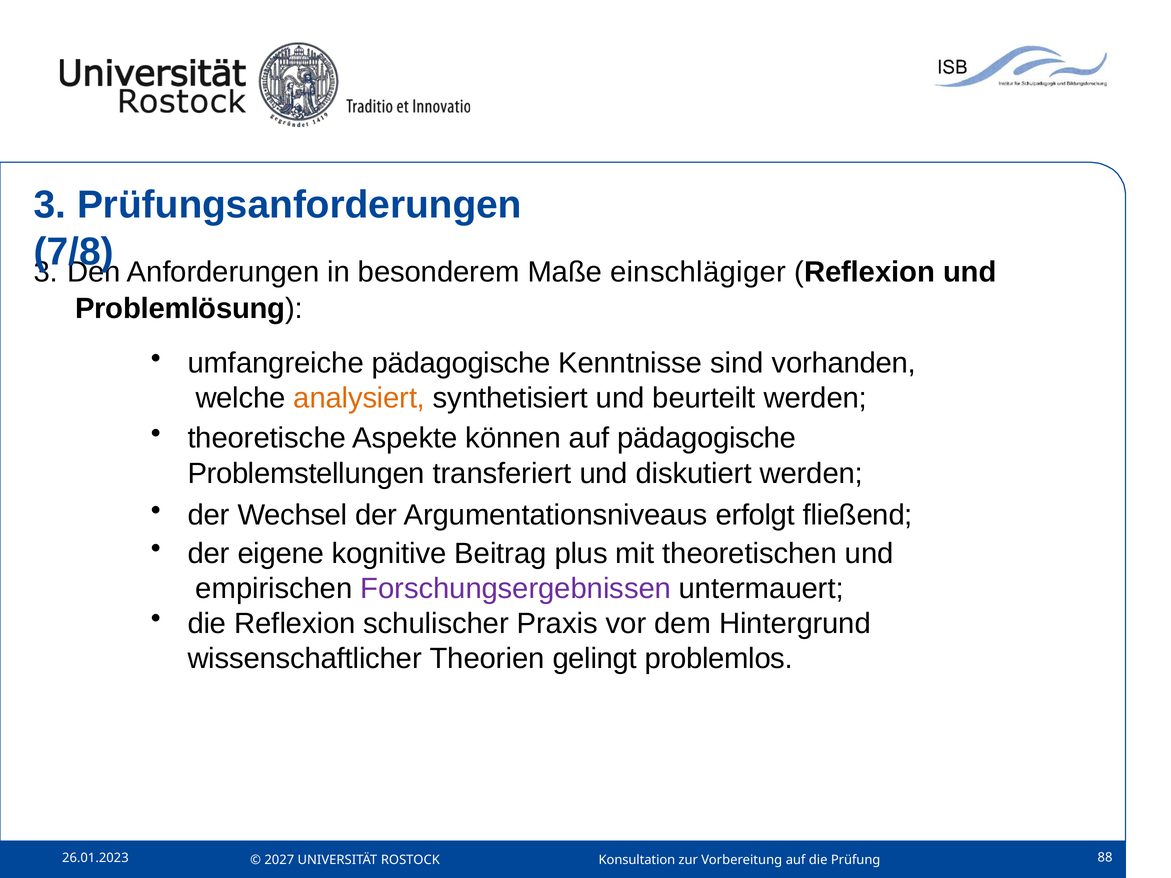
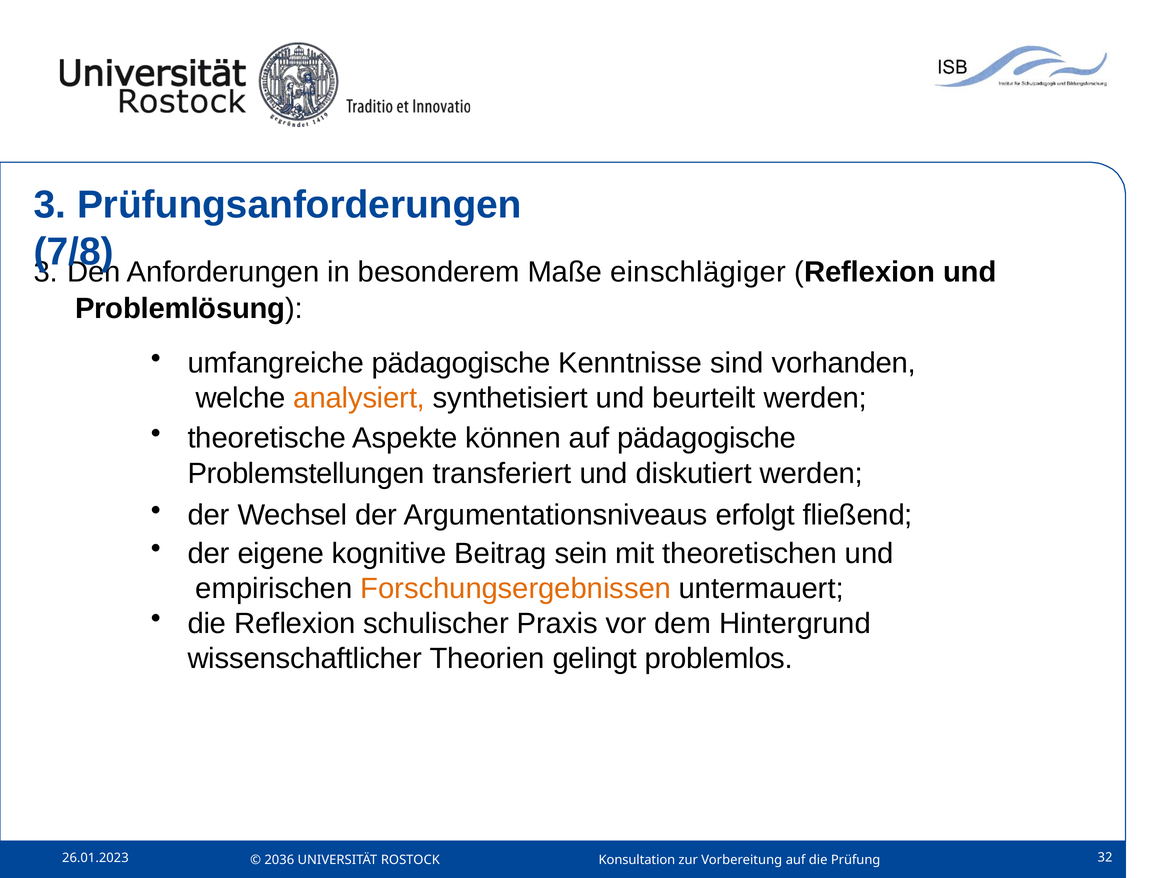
plus: plus -> sein
Forschungsergebnissen colour: purple -> orange
88: 88 -> 32
2027: 2027 -> 2036
